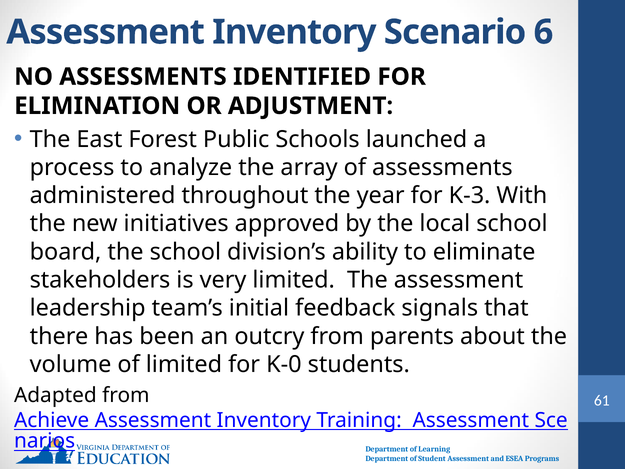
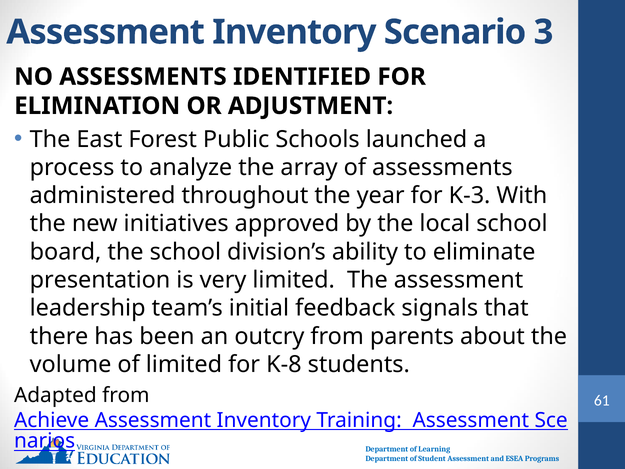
6: 6 -> 3
stakeholders: stakeholders -> presentation
K-0: K-0 -> K-8
